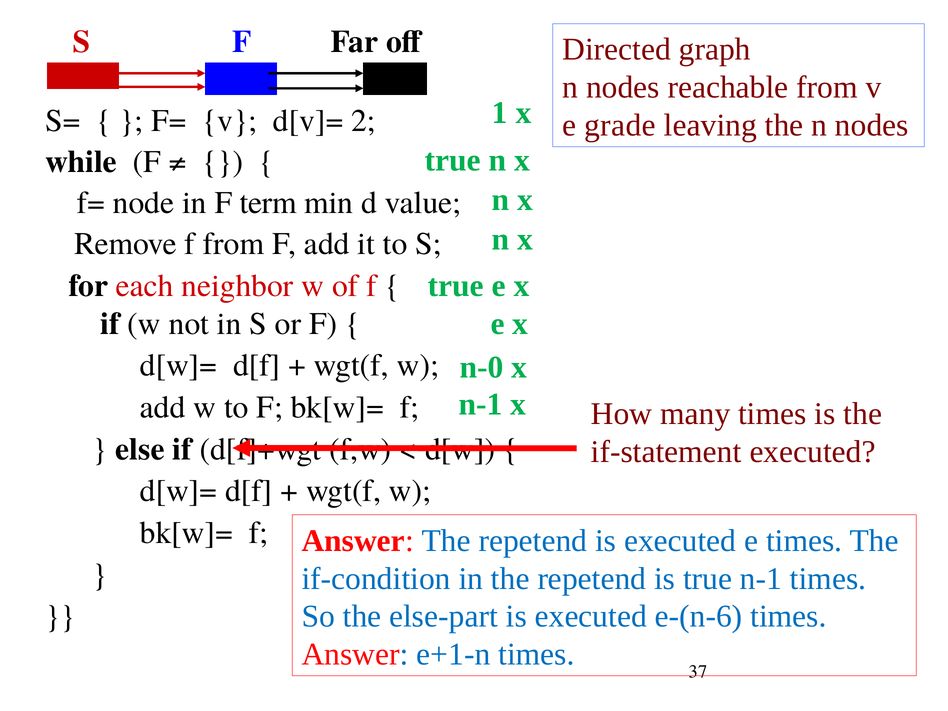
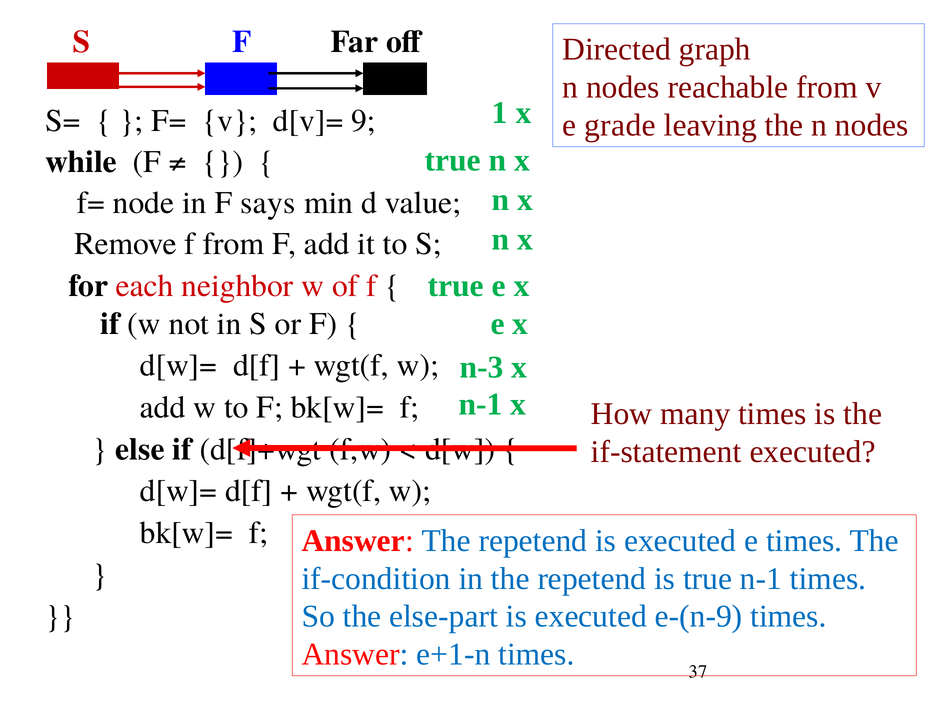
2: 2 -> 9
term: term -> says
n-0: n-0 -> n-3
e-(n-6: e-(n-6 -> e-(n-9
